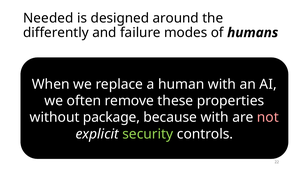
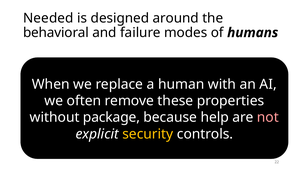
differently: differently -> behavioral
because with: with -> help
security colour: light green -> yellow
